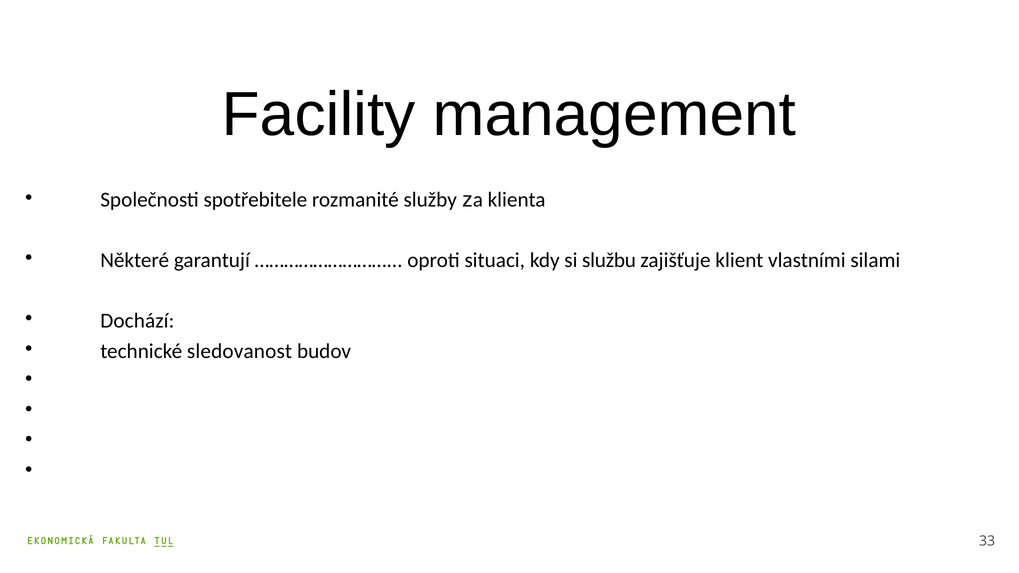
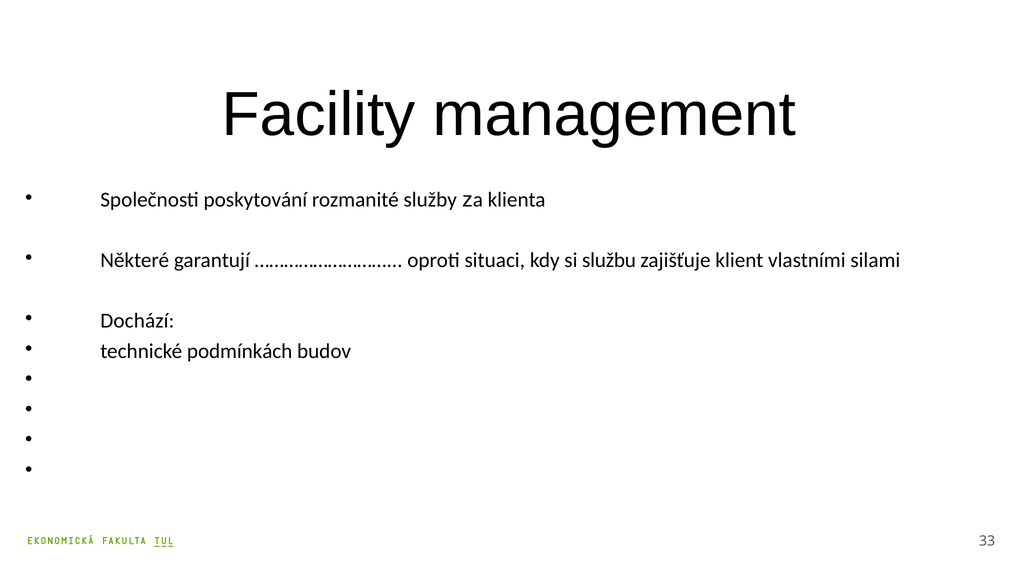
spotřebitele: spotřebitele -> poskytování
sledovanost: sledovanost -> podmínkách
